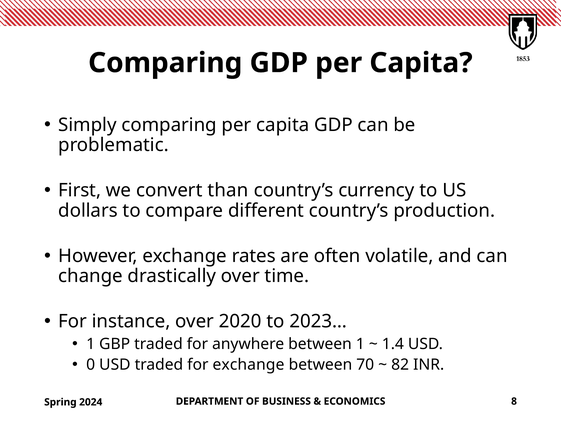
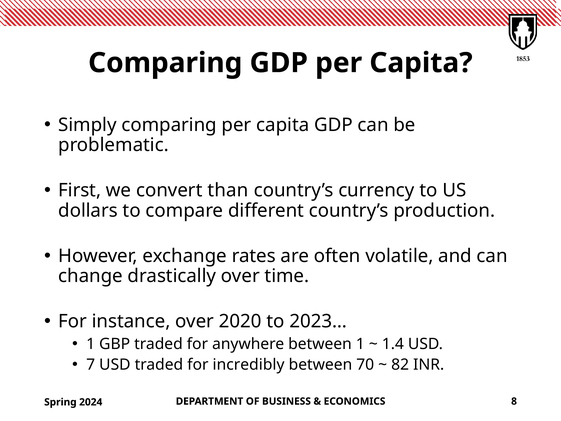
0: 0 -> 7
for exchange: exchange -> incredibly
